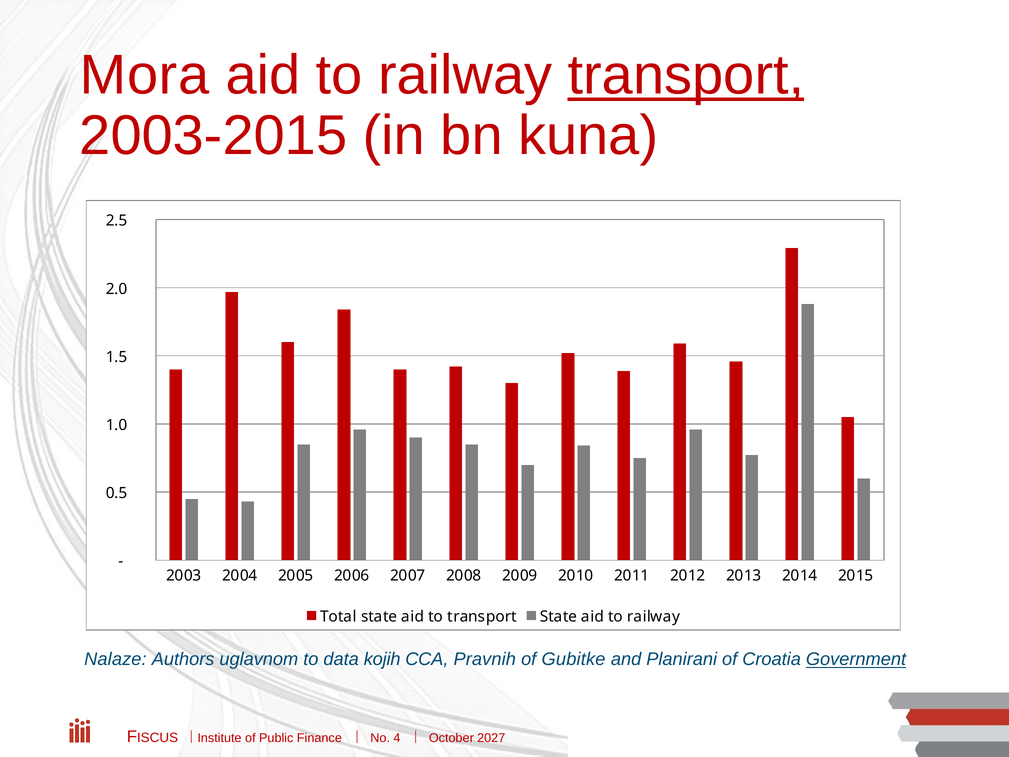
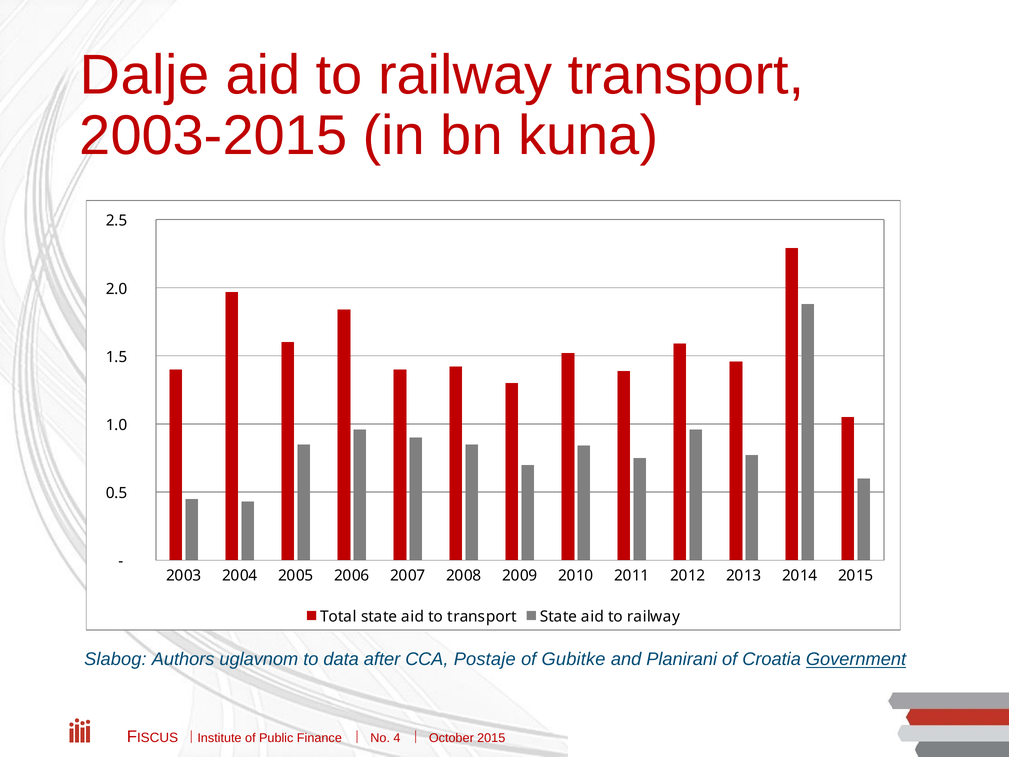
Mora: Mora -> Dalje
transport at (686, 75) underline: present -> none
Nalaze: Nalaze -> Slabog
kojih: kojih -> after
Pravnih: Pravnih -> Postaje
2027 at (491, 738): 2027 -> 2015
